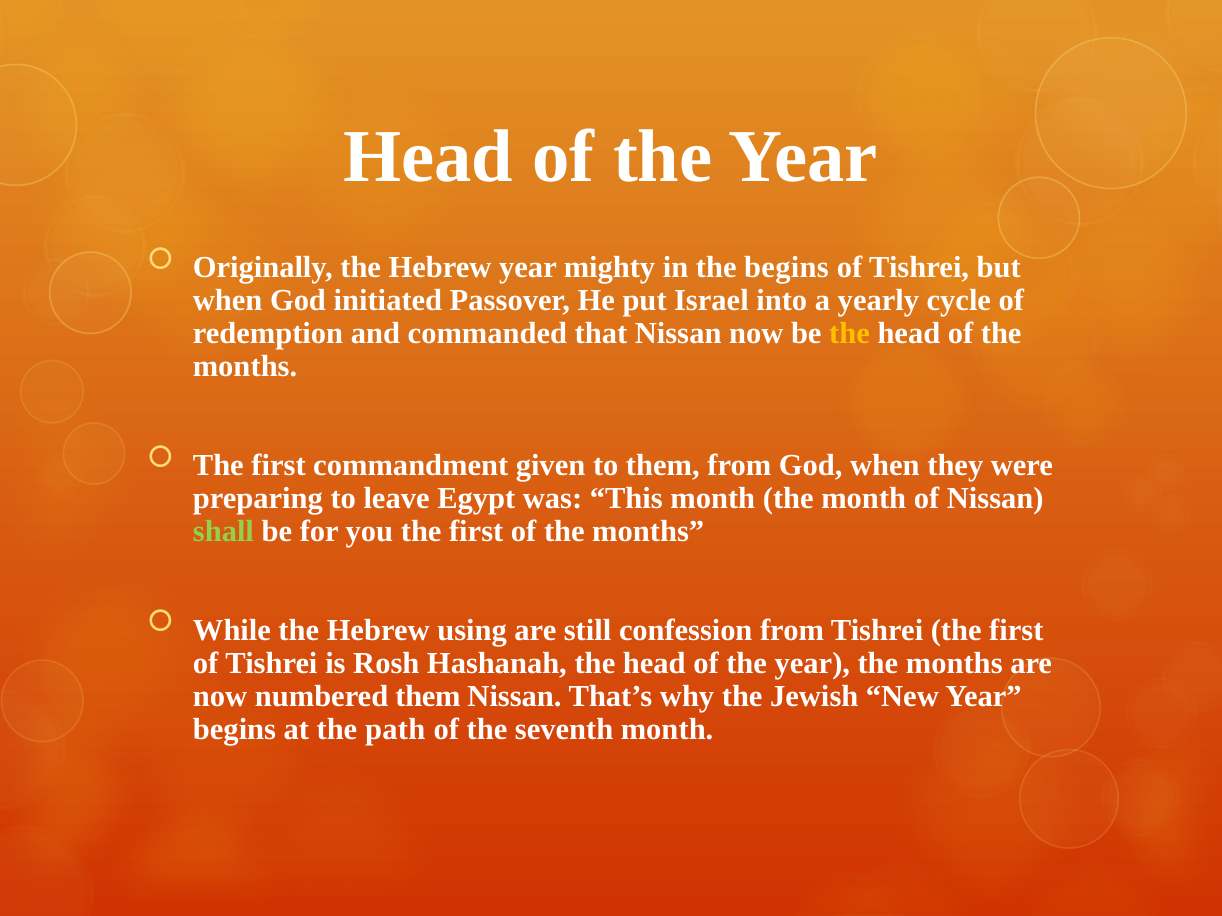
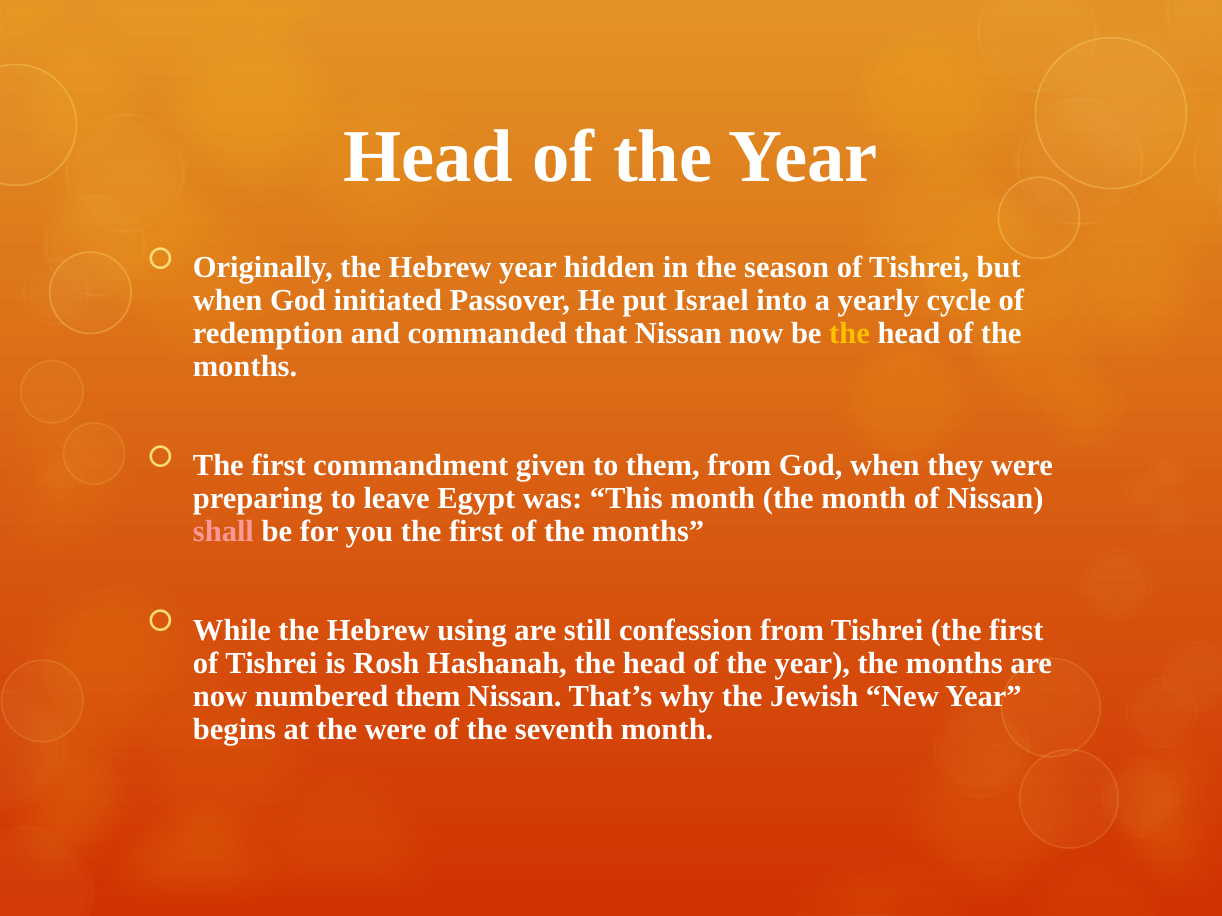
mighty: mighty -> hidden
the begins: begins -> season
shall colour: light green -> pink
the path: path -> were
